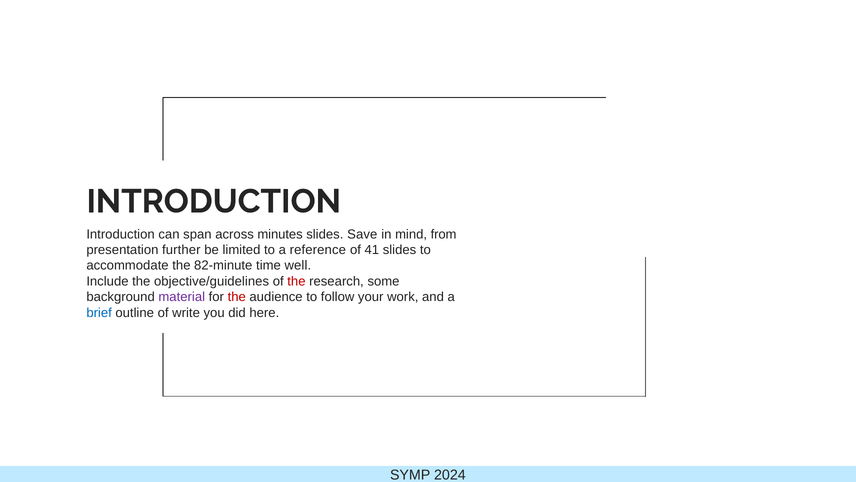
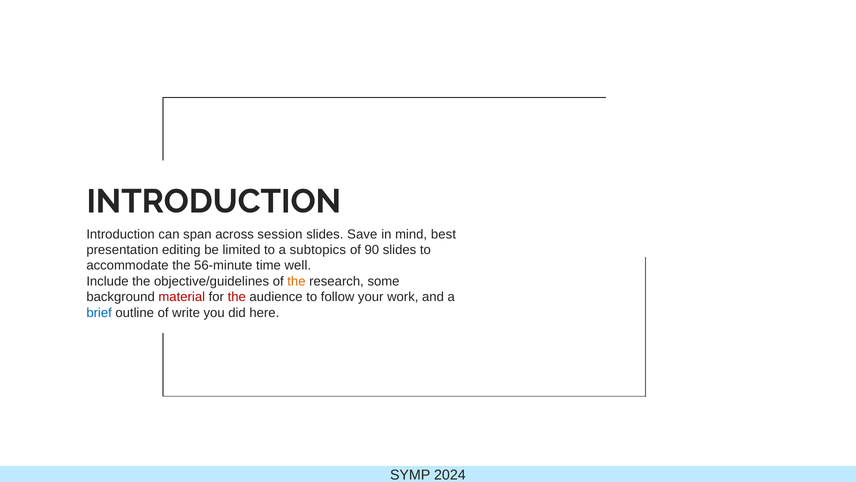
minutes: minutes -> session
from: from -> best
further: further -> editing
reference: reference -> subtopics
41: 41 -> 90
82-minute: 82-minute -> 56-minute
the at (296, 281) colour: red -> orange
material colour: purple -> red
